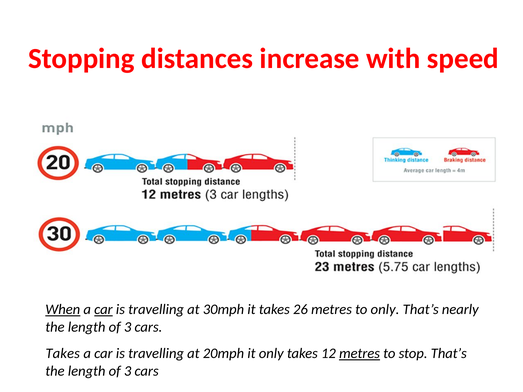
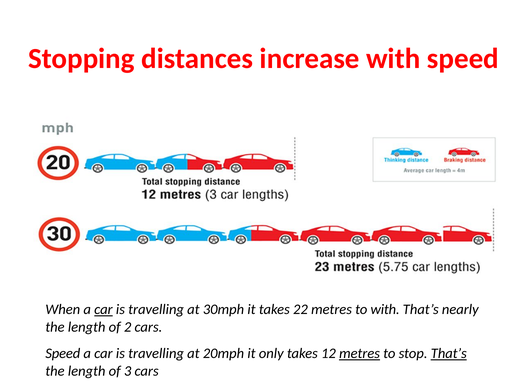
When underline: present -> none
26: 26 -> 22
to only: only -> with
3 at (128, 327): 3 -> 2
Takes at (63, 354): Takes -> Speed
That’s at (449, 354) underline: none -> present
